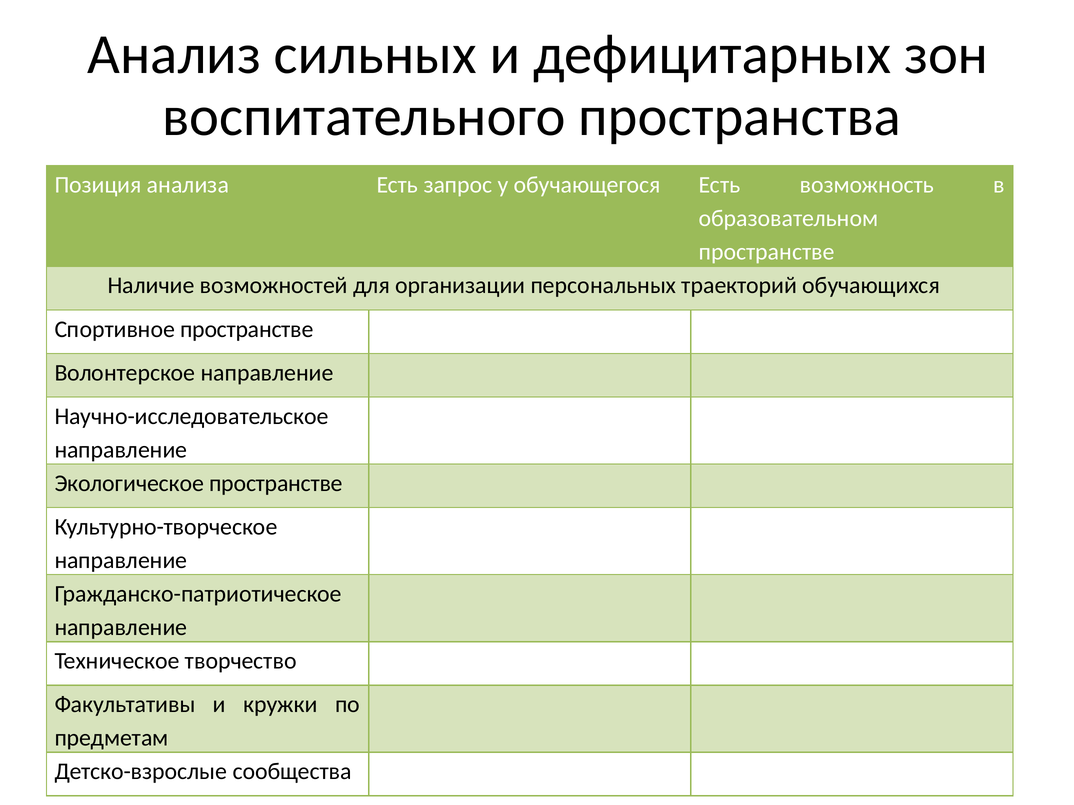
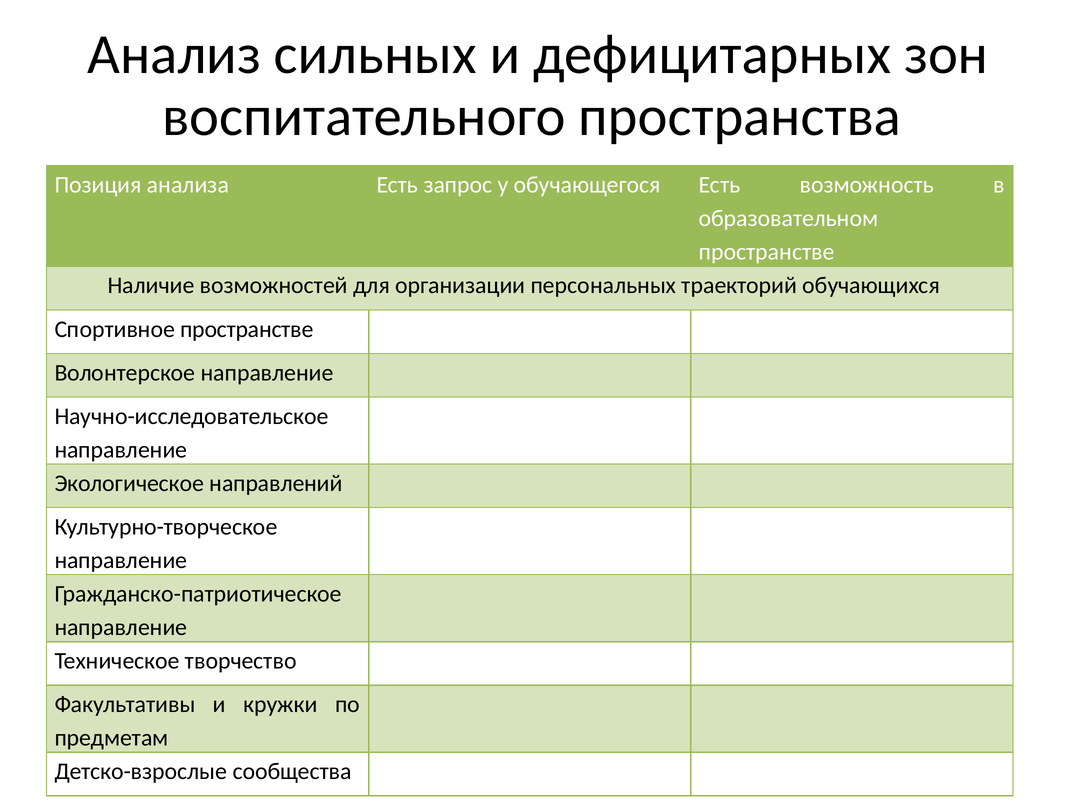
Экологическое пространстве: пространстве -> направлений
